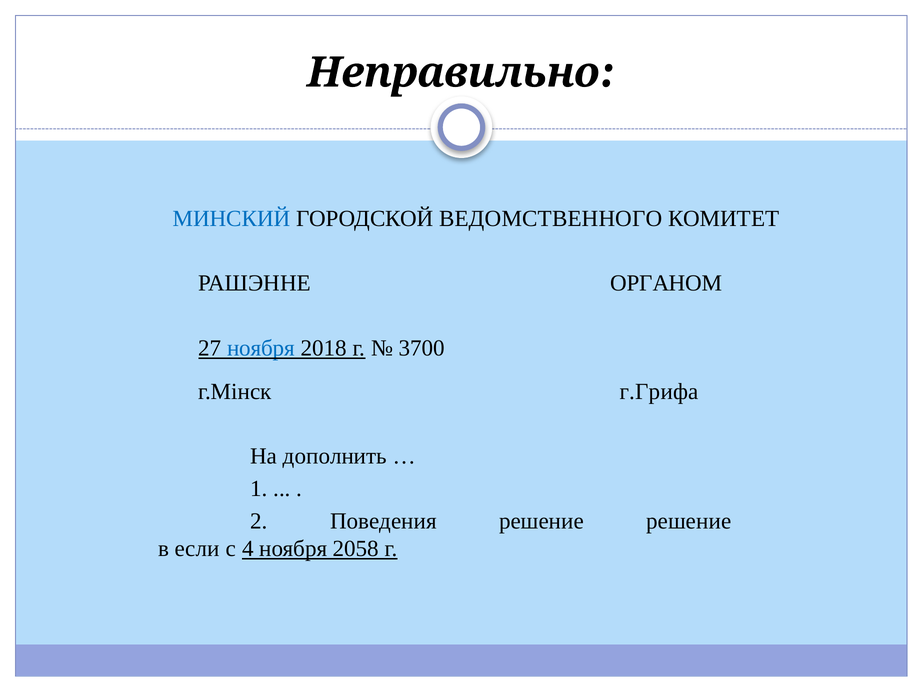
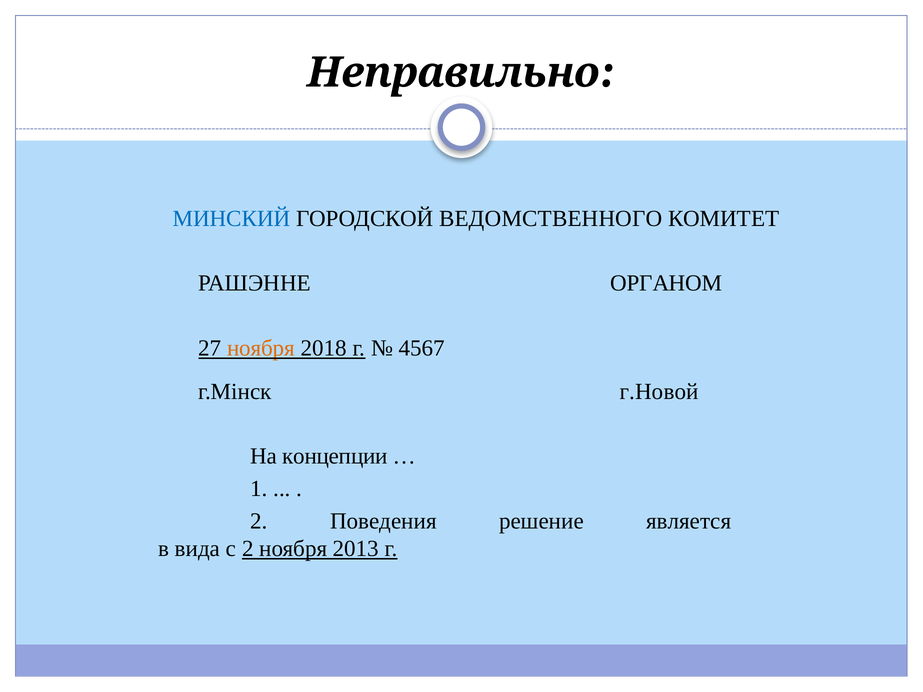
ноября at (261, 348) colour: blue -> orange
3700: 3700 -> 4567
г.Грифа: г.Грифа -> г.Новой
дополнить: дополнить -> концепции
решение решение: решение -> является
если: если -> вида
с 4: 4 -> 2
2058: 2058 -> 2013
